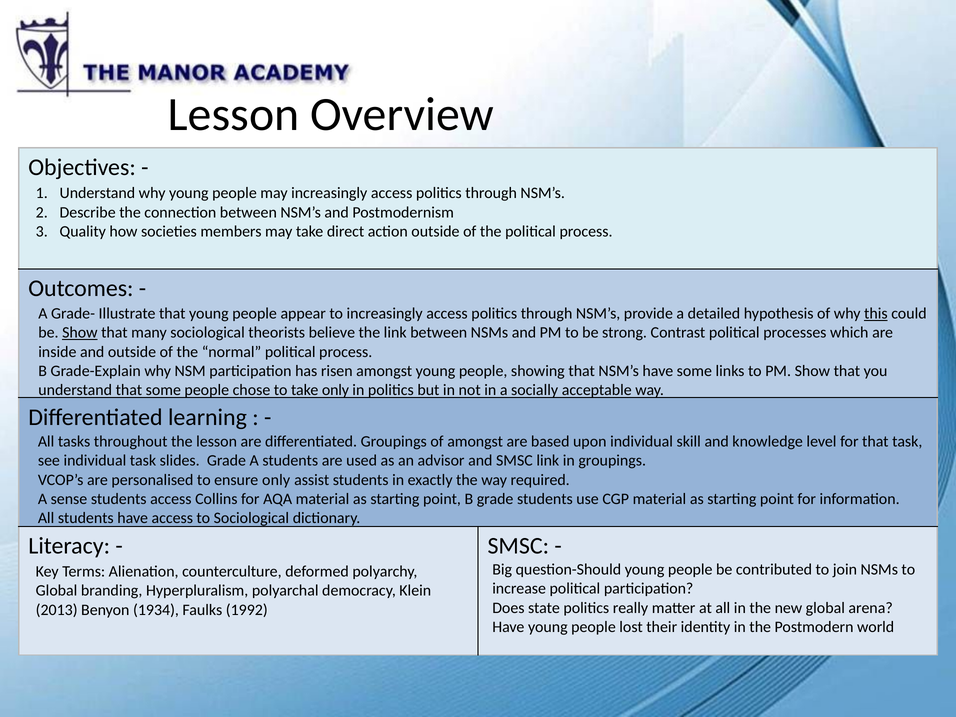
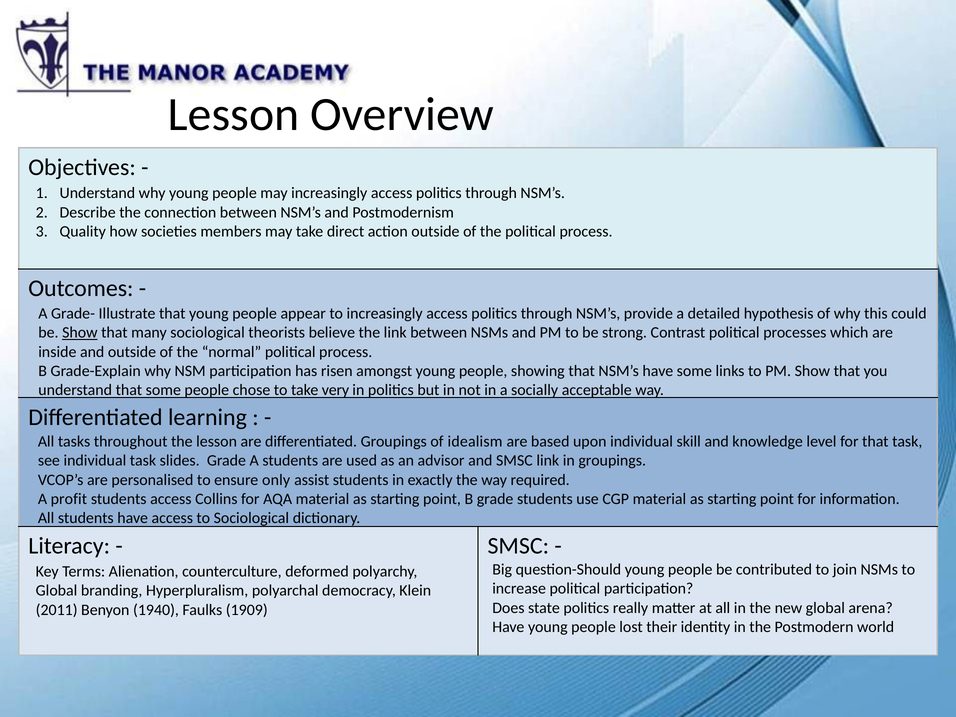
this underline: present -> none
take only: only -> very
of amongst: amongst -> idealism
sense: sense -> profit
2013: 2013 -> 2011
1934: 1934 -> 1940
1992: 1992 -> 1909
